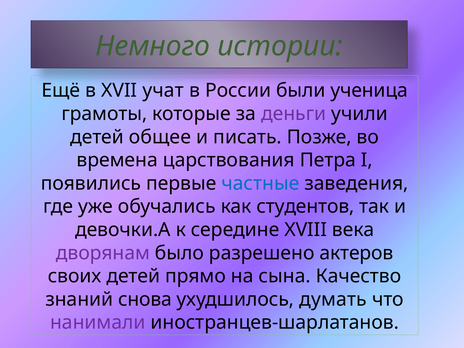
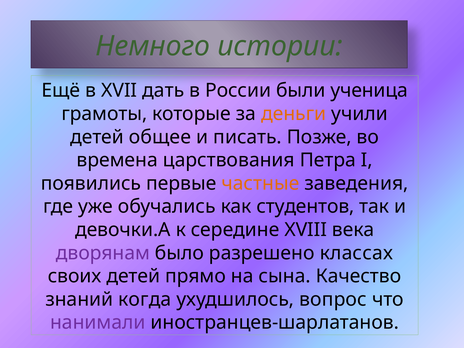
учат: учат -> дать
деньги colour: purple -> orange
частные colour: blue -> orange
актеров: актеров -> классах
снова: снова -> когда
думать: думать -> вопрос
